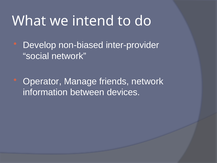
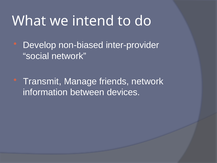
Operator: Operator -> Transmit
